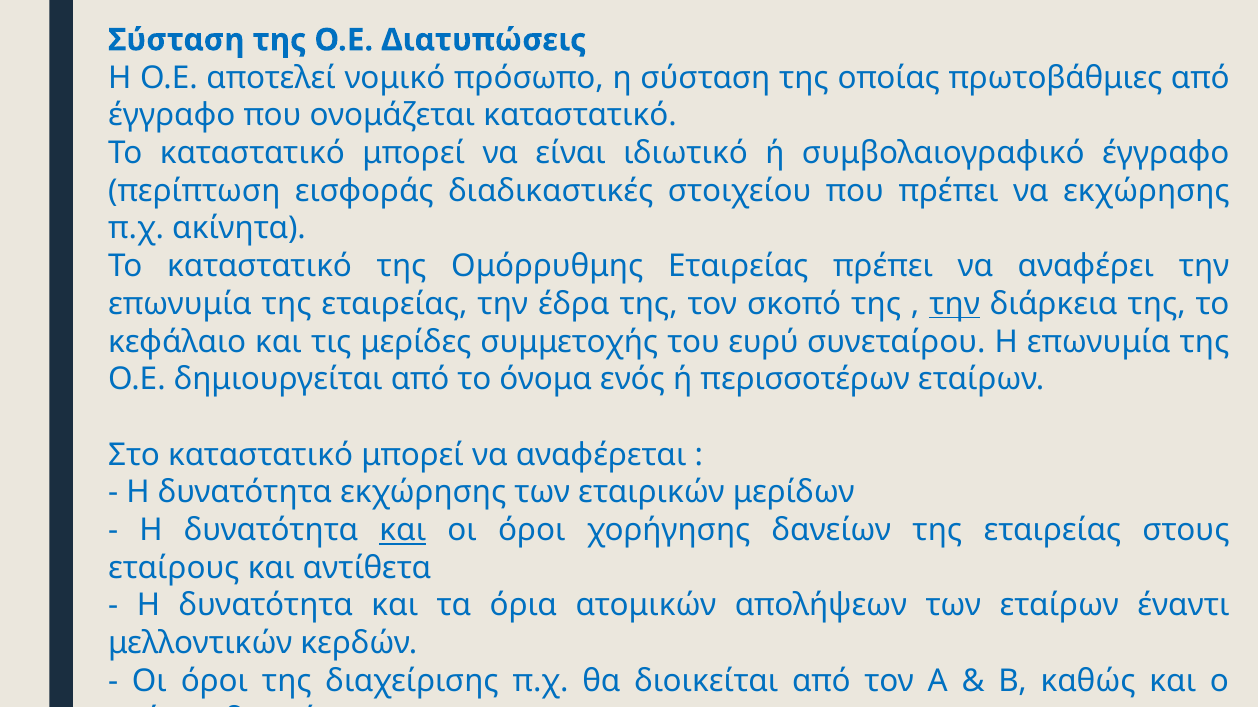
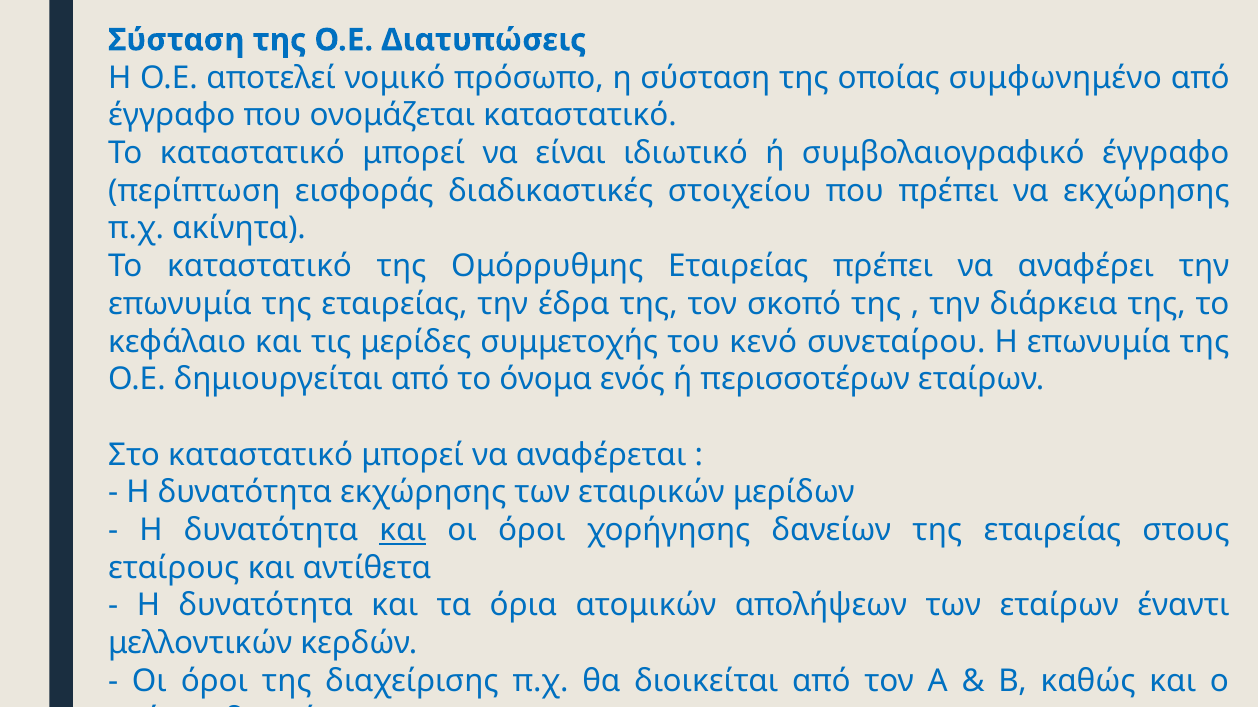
πρωτοβάθμιες: πρωτοβάθμιες -> συμφωνημένο
την at (955, 304) underline: present -> none
ευρύ: ευρύ -> κενό
